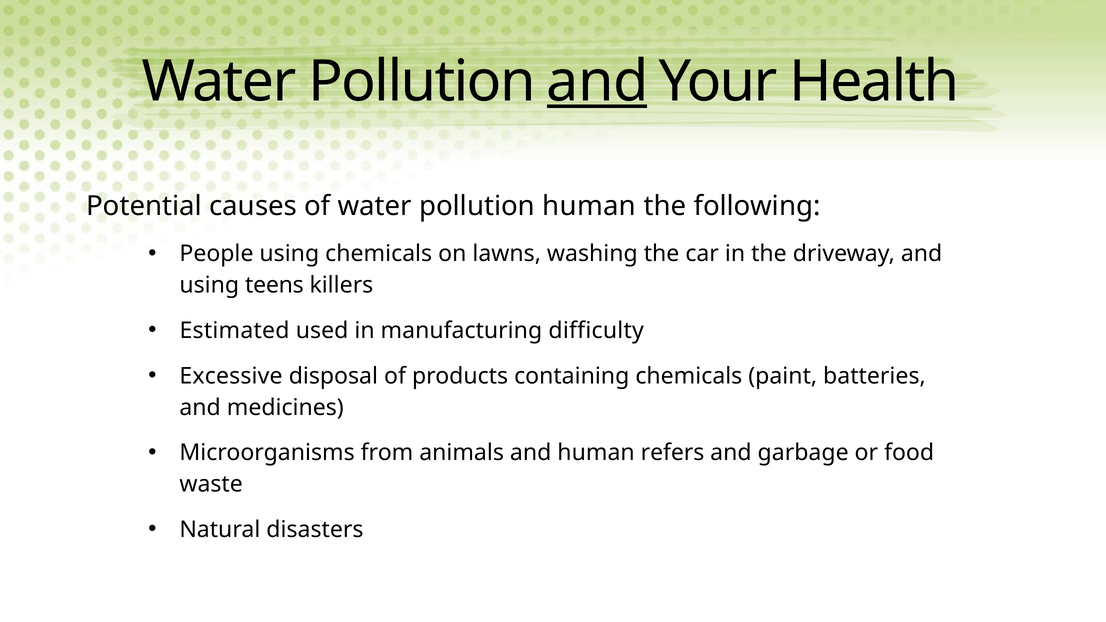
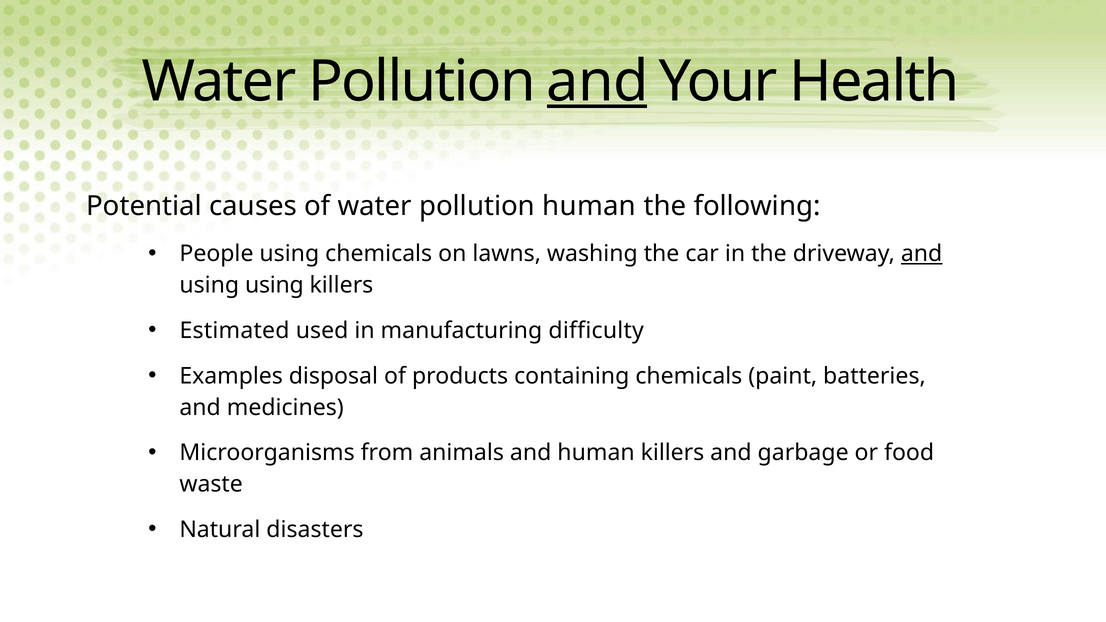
and at (922, 254) underline: none -> present
using teens: teens -> using
Excessive: Excessive -> Examples
human refers: refers -> killers
